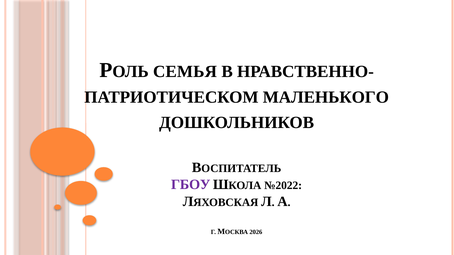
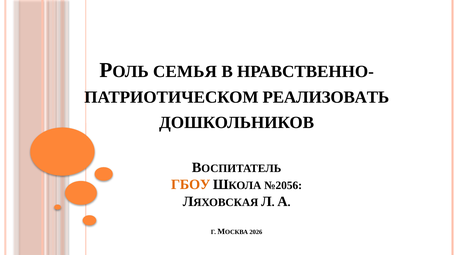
МАЛЕНЬКОГО: МАЛЕНЬКОГО -> РЕАЛИЗОВАТЬ
ГБОУ colour: purple -> orange
№2022: №2022 -> №2056
